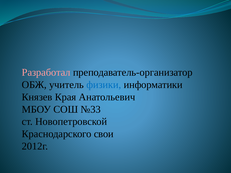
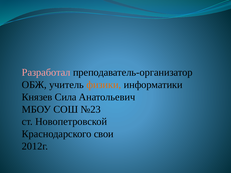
физики colour: blue -> orange
Края: Края -> Сила
№33: №33 -> №23
